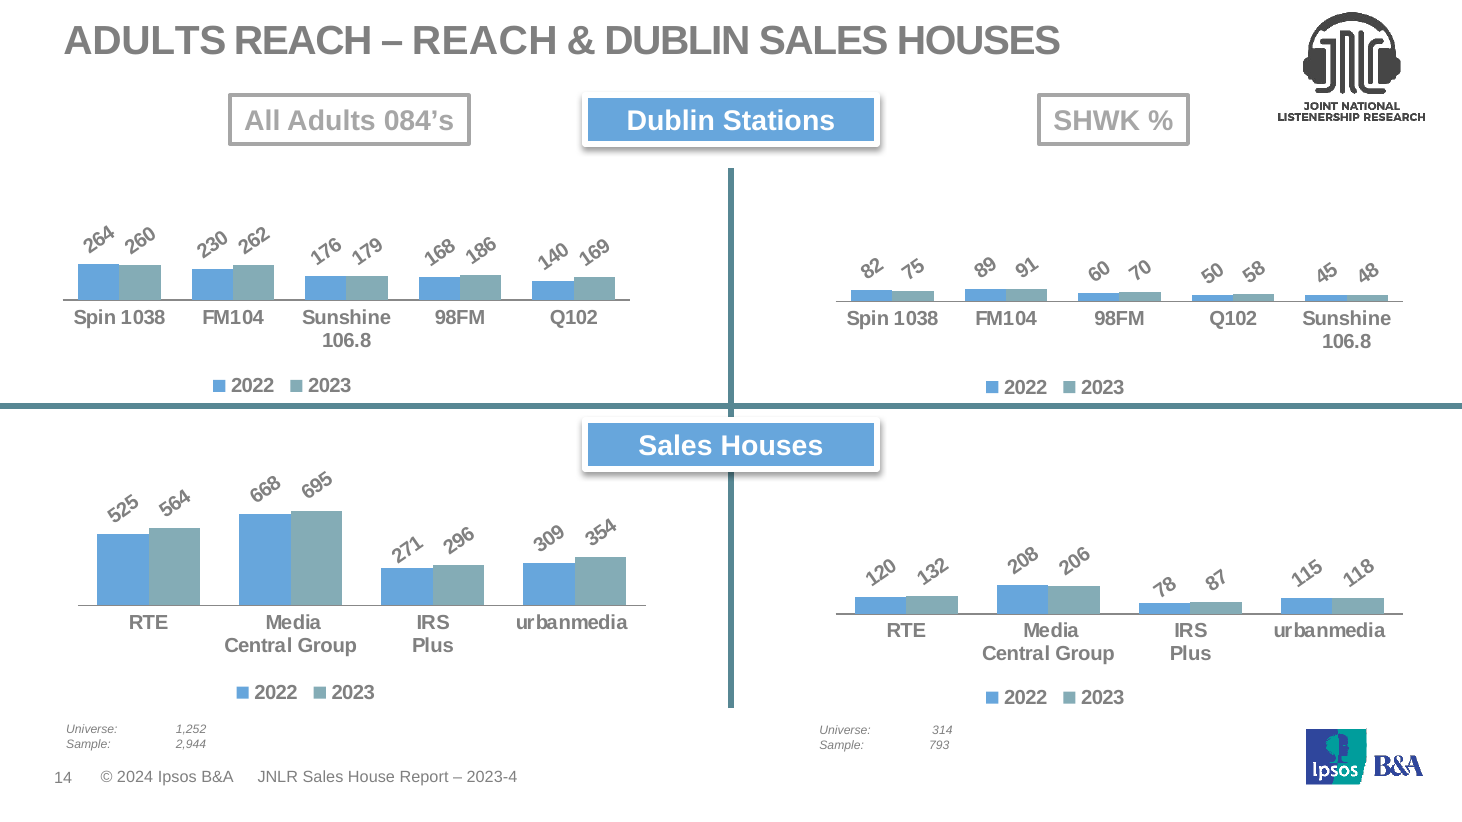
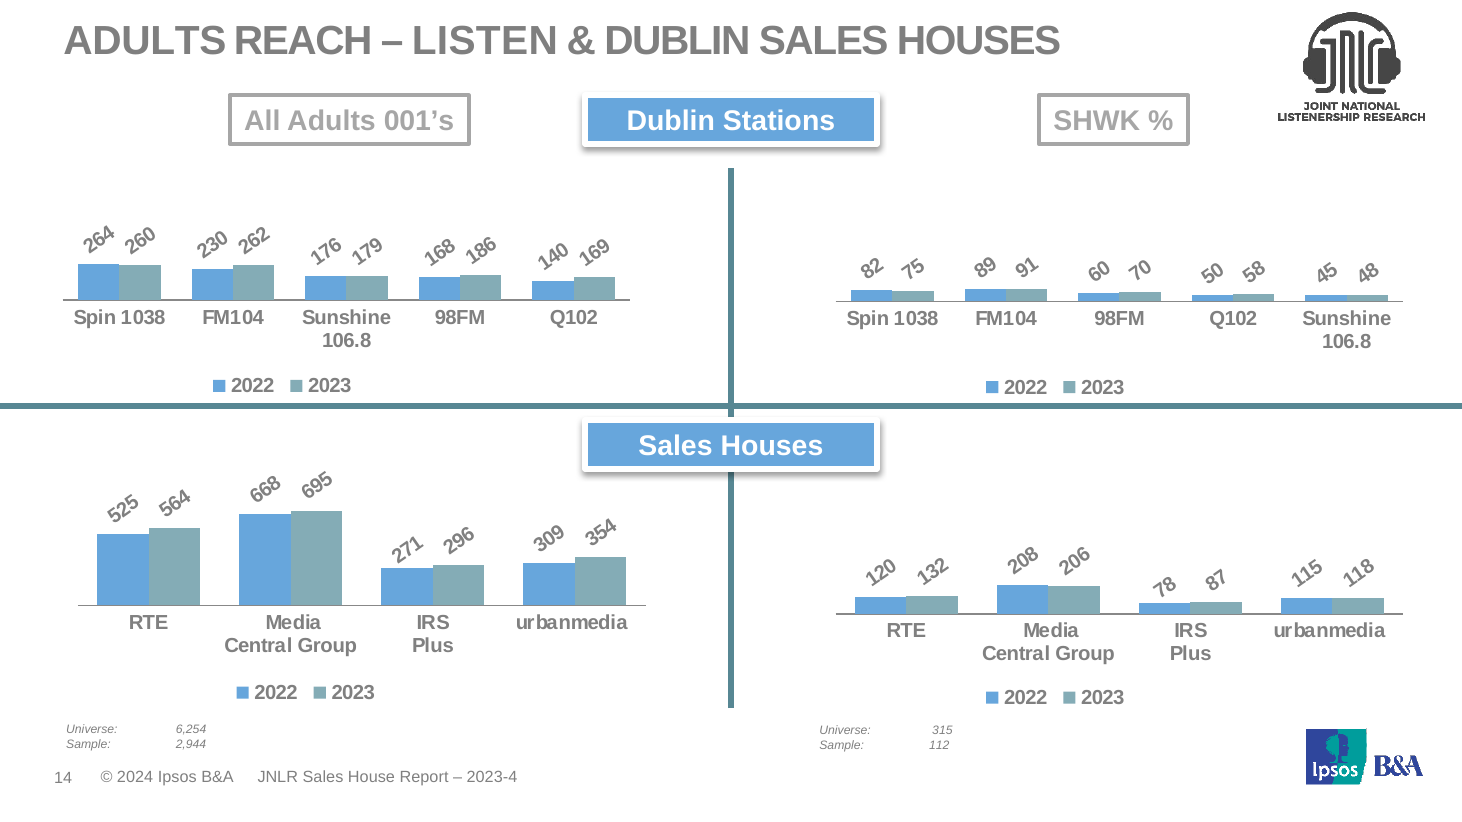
REACH at (485, 41): REACH -> LISTEN
084’s: 084’s -> 001’s
1,252: 1,252 -> 6,254
314: 314 -> 315
793: 793 -> 112
